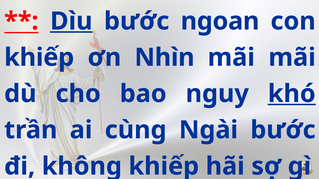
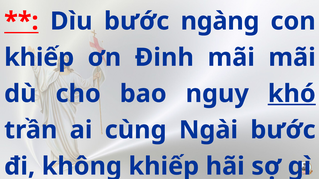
Dìu underline: present -> none
ngoan: ngoan -> ngàng
Nhìn: Nhìn -> Đinh
